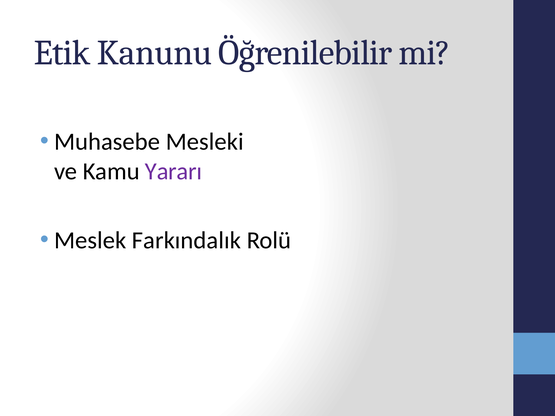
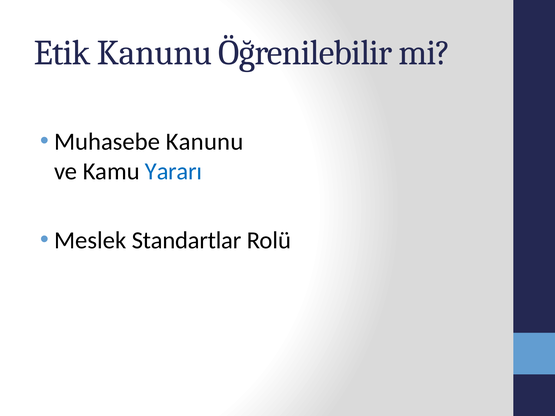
Muhasebe Mesleki: Mesleki -> Kanunu
Yararı colour: purple -> blue
Farkındalık: Farkındalık -> Standartlar
